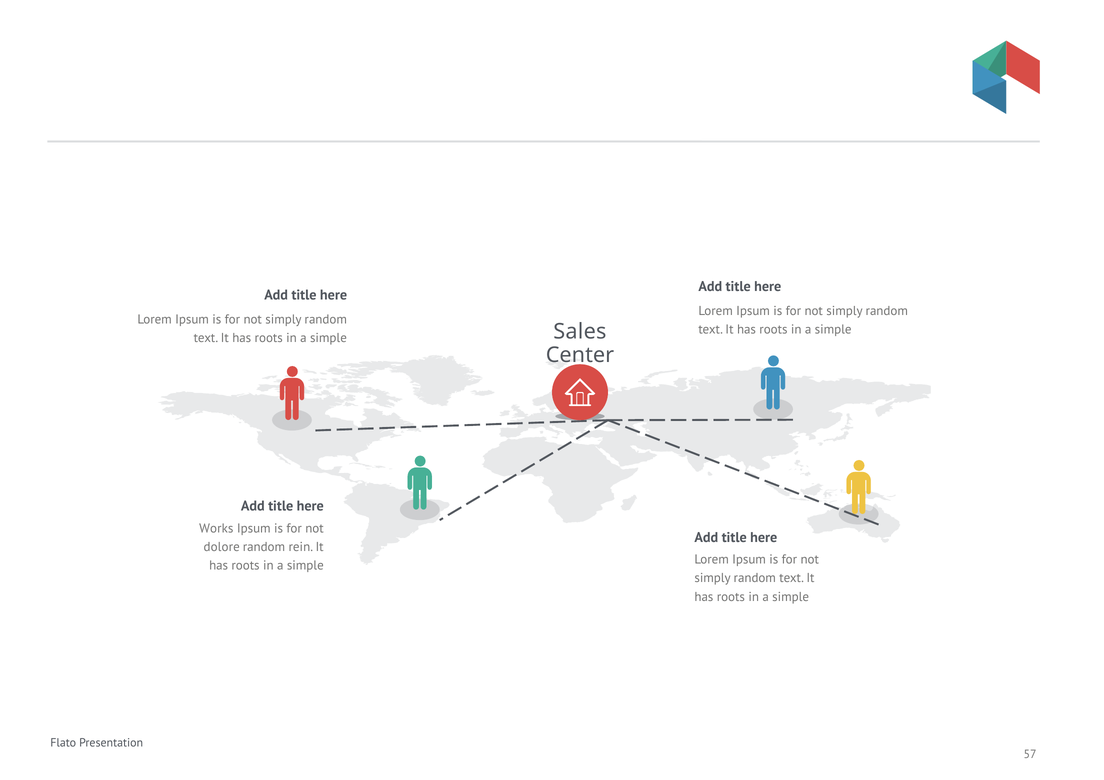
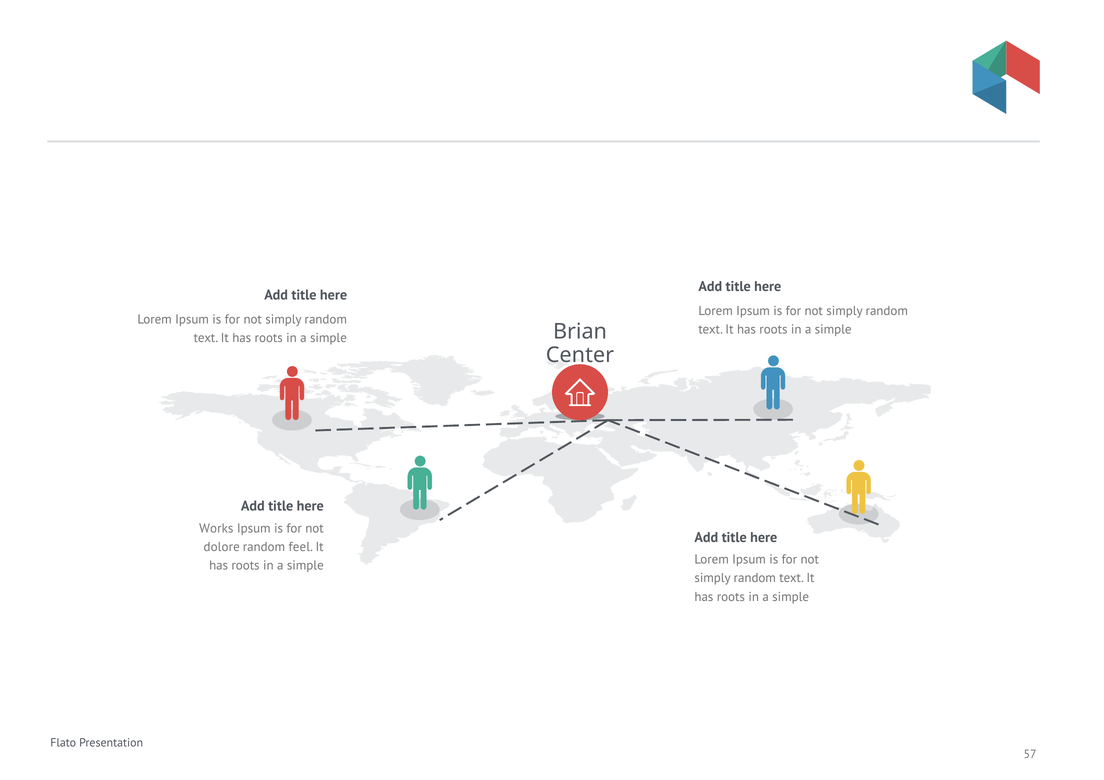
Sales: Sales -> Brian
rein: rein -> feel
